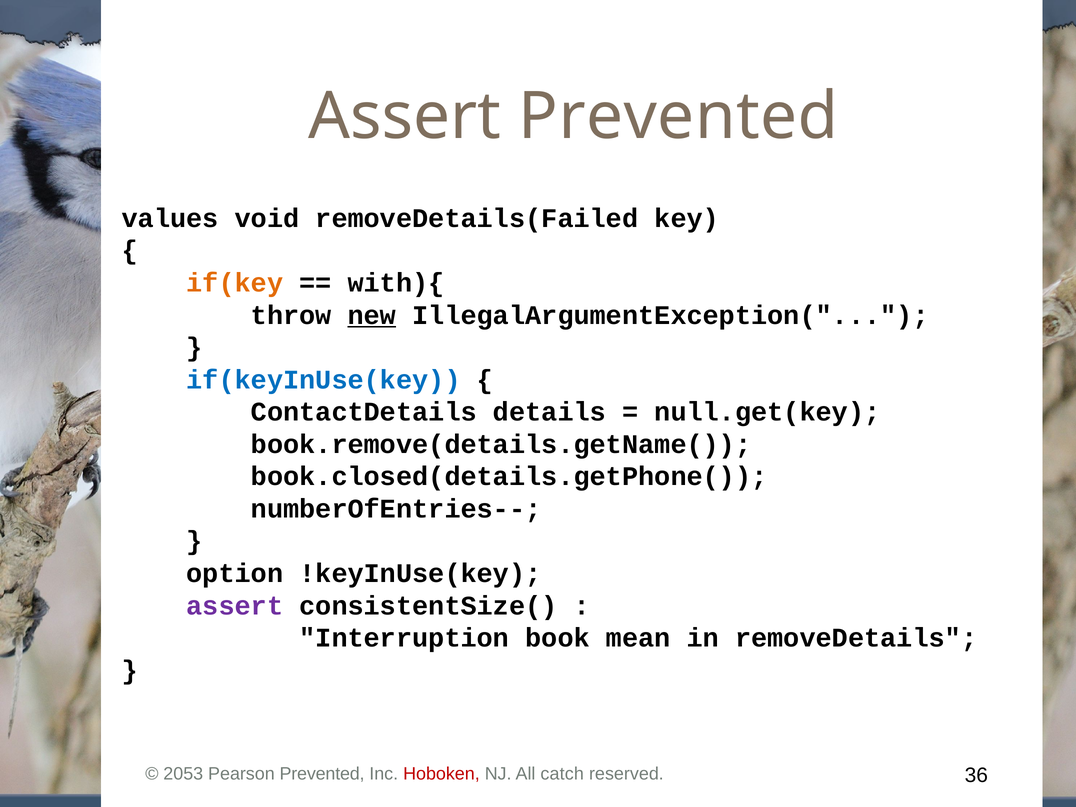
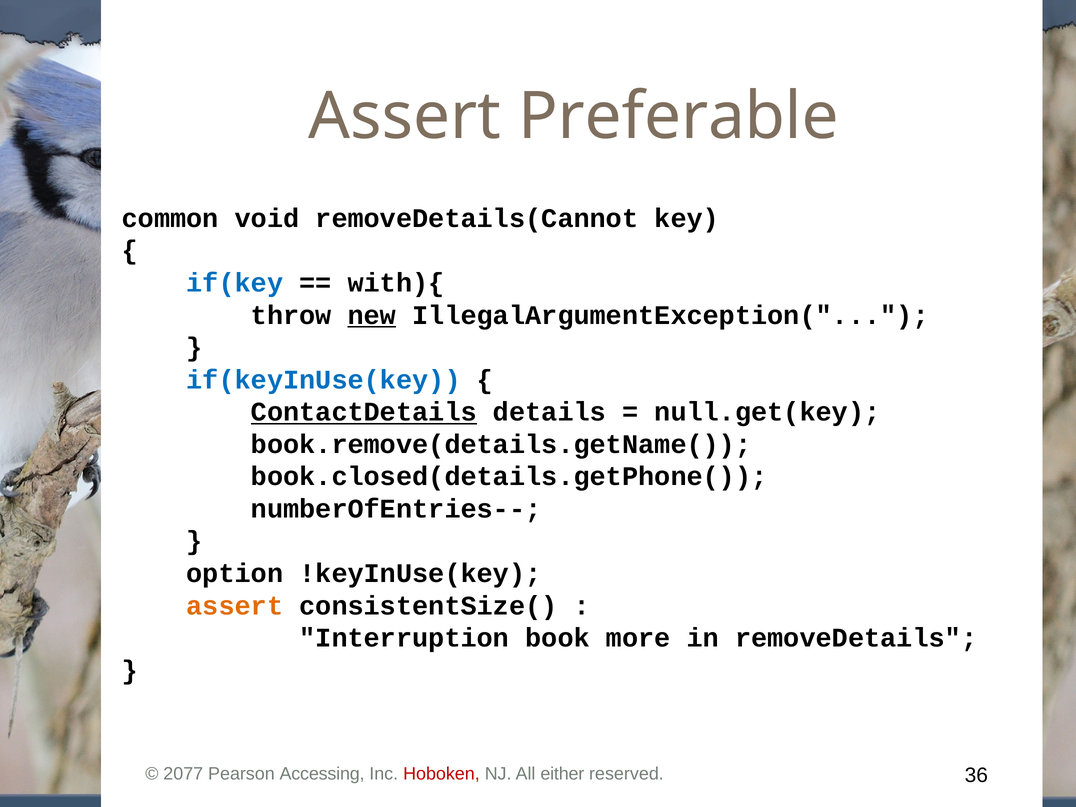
Assert Prevented: Prevented -> Preferable
values: values -> common
removeDetails(Failed: removeDetails(Failed -> removeDetails(Cannot
if(key colour: orange -> blue
ContactDetails underline: none -> present
assert at (235, 606) colour: purple -> orange
mean: mean -> more
2053: 2053 -> 2077
Pearson Prevented: Prevented -> Accessing
catch: catch -> either
